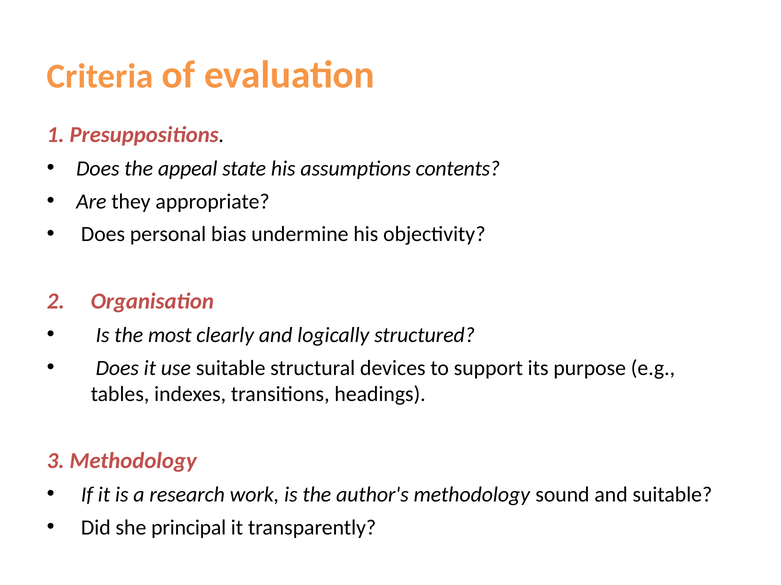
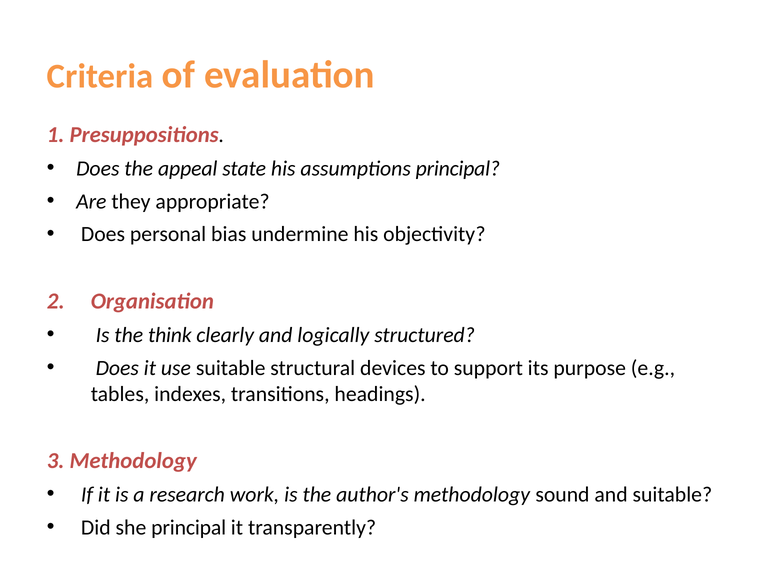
assumptions contents: contents -> principal
most: most -> think
